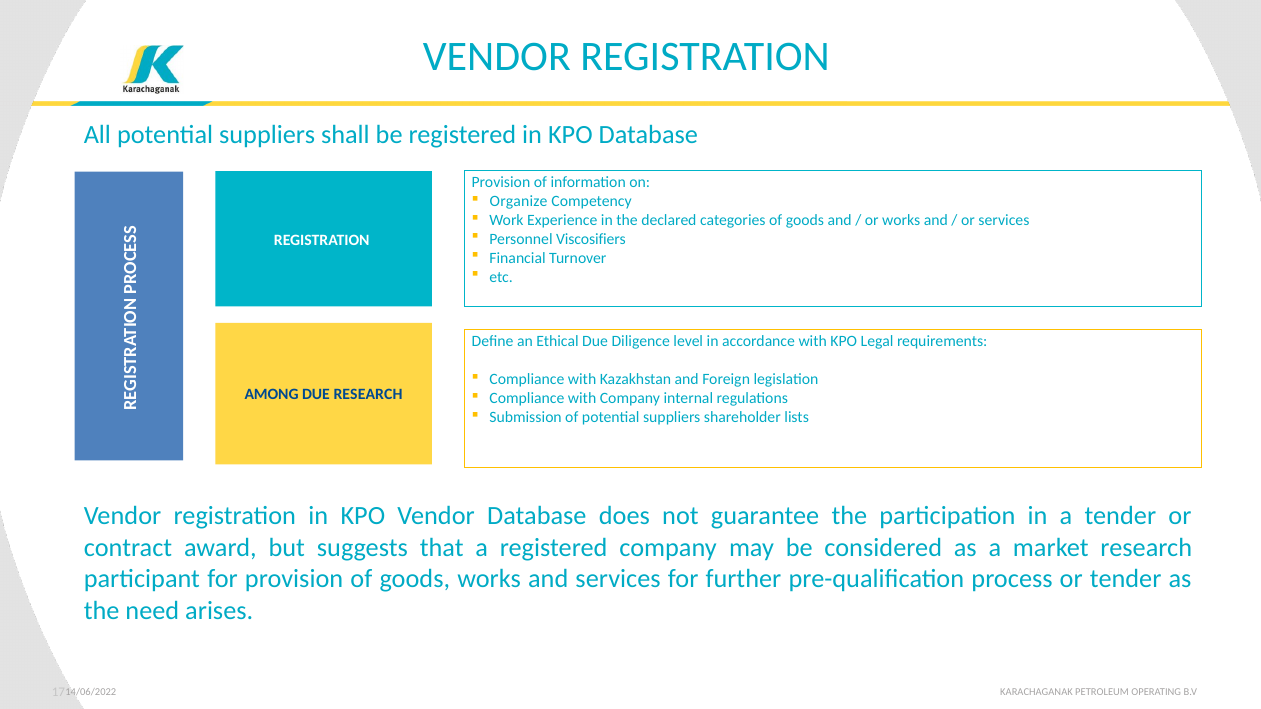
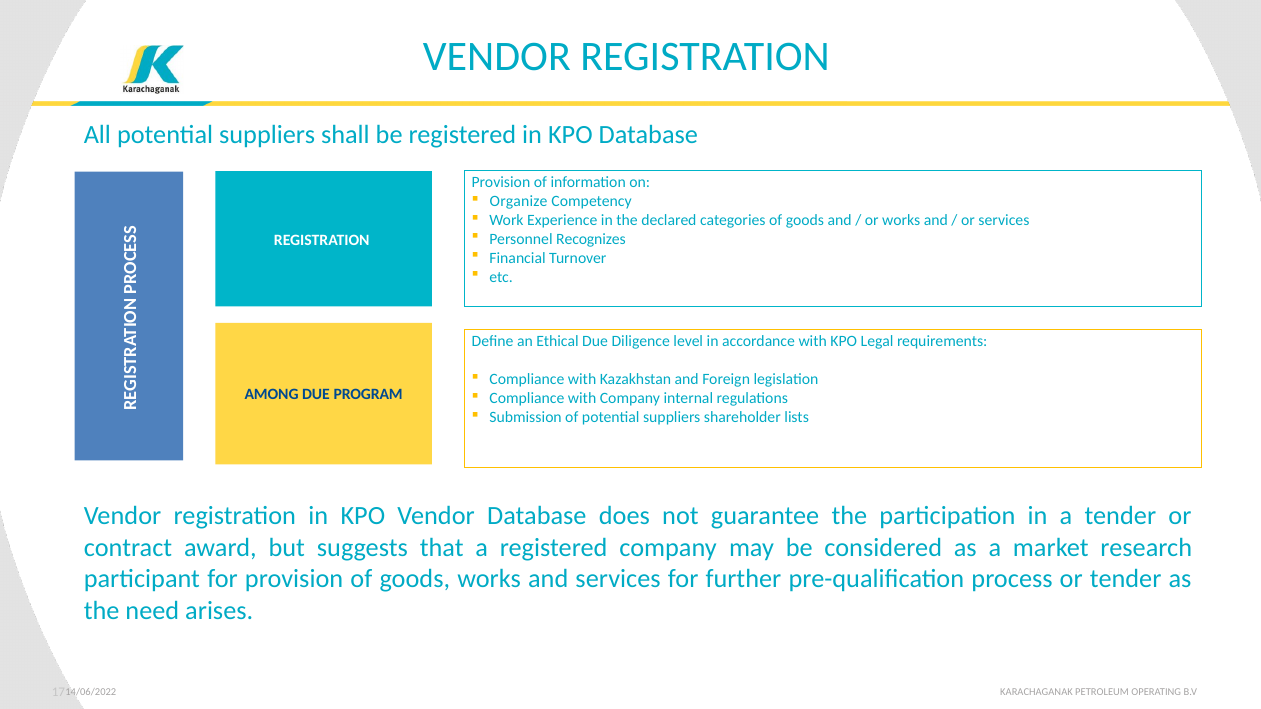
Viscosifiers: Viscosifiers -> Recognizes
DUE RESEARCH: RESEARCH -> PROGRAM
